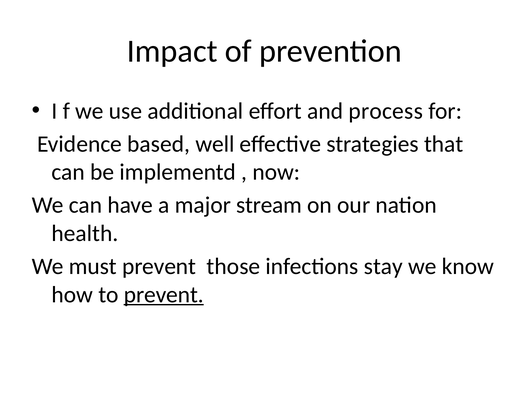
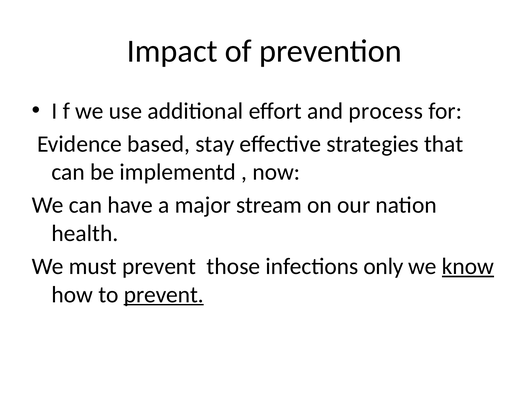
well: well -> stay
stay: stay -> only
know underline: none -> present
